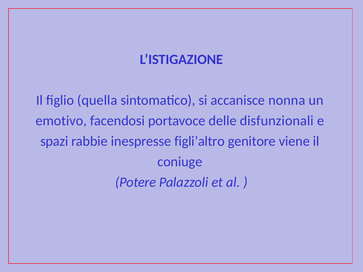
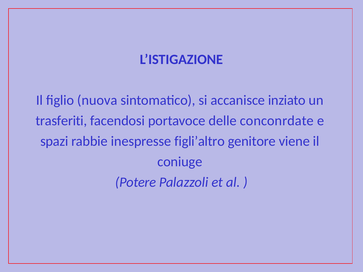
quella: quella -> nuova
nonna: nonna -> inziato
emotivo: emotivo -> trasferiti
disfunzionali: disfunzionali -> conconrdate
